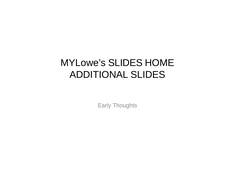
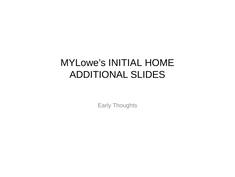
MYLowe’s SLIDES: SLIDES -> INITIAL
